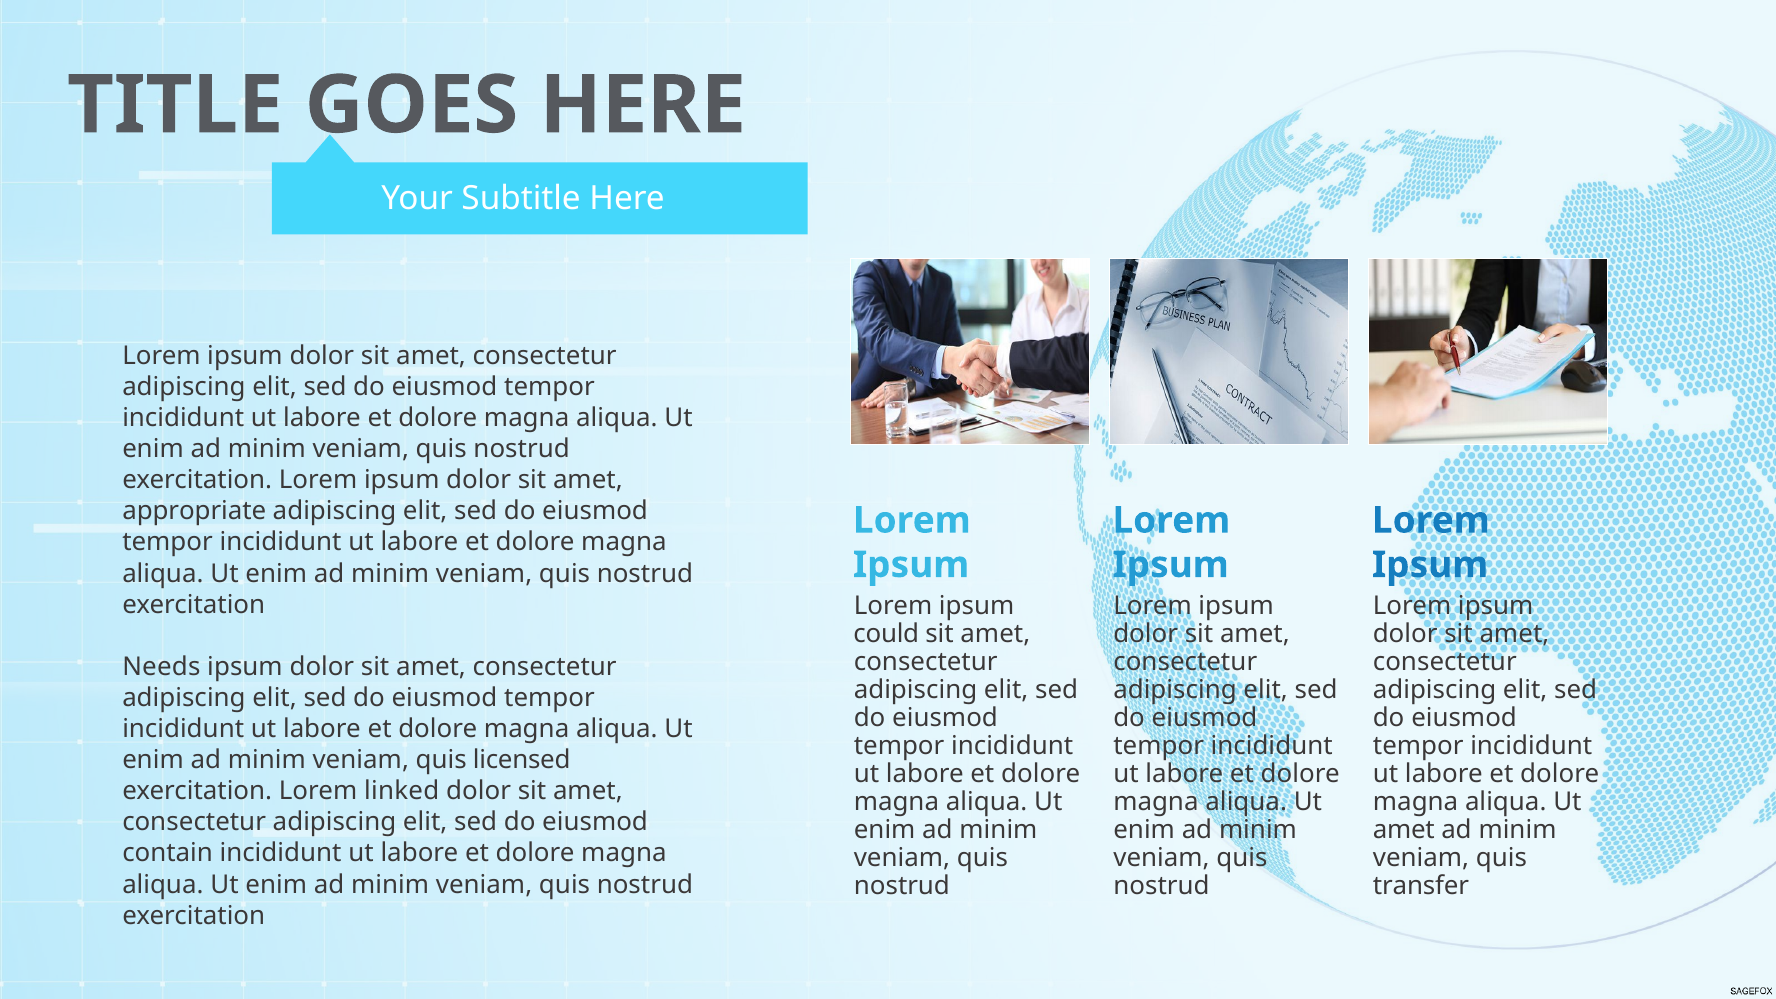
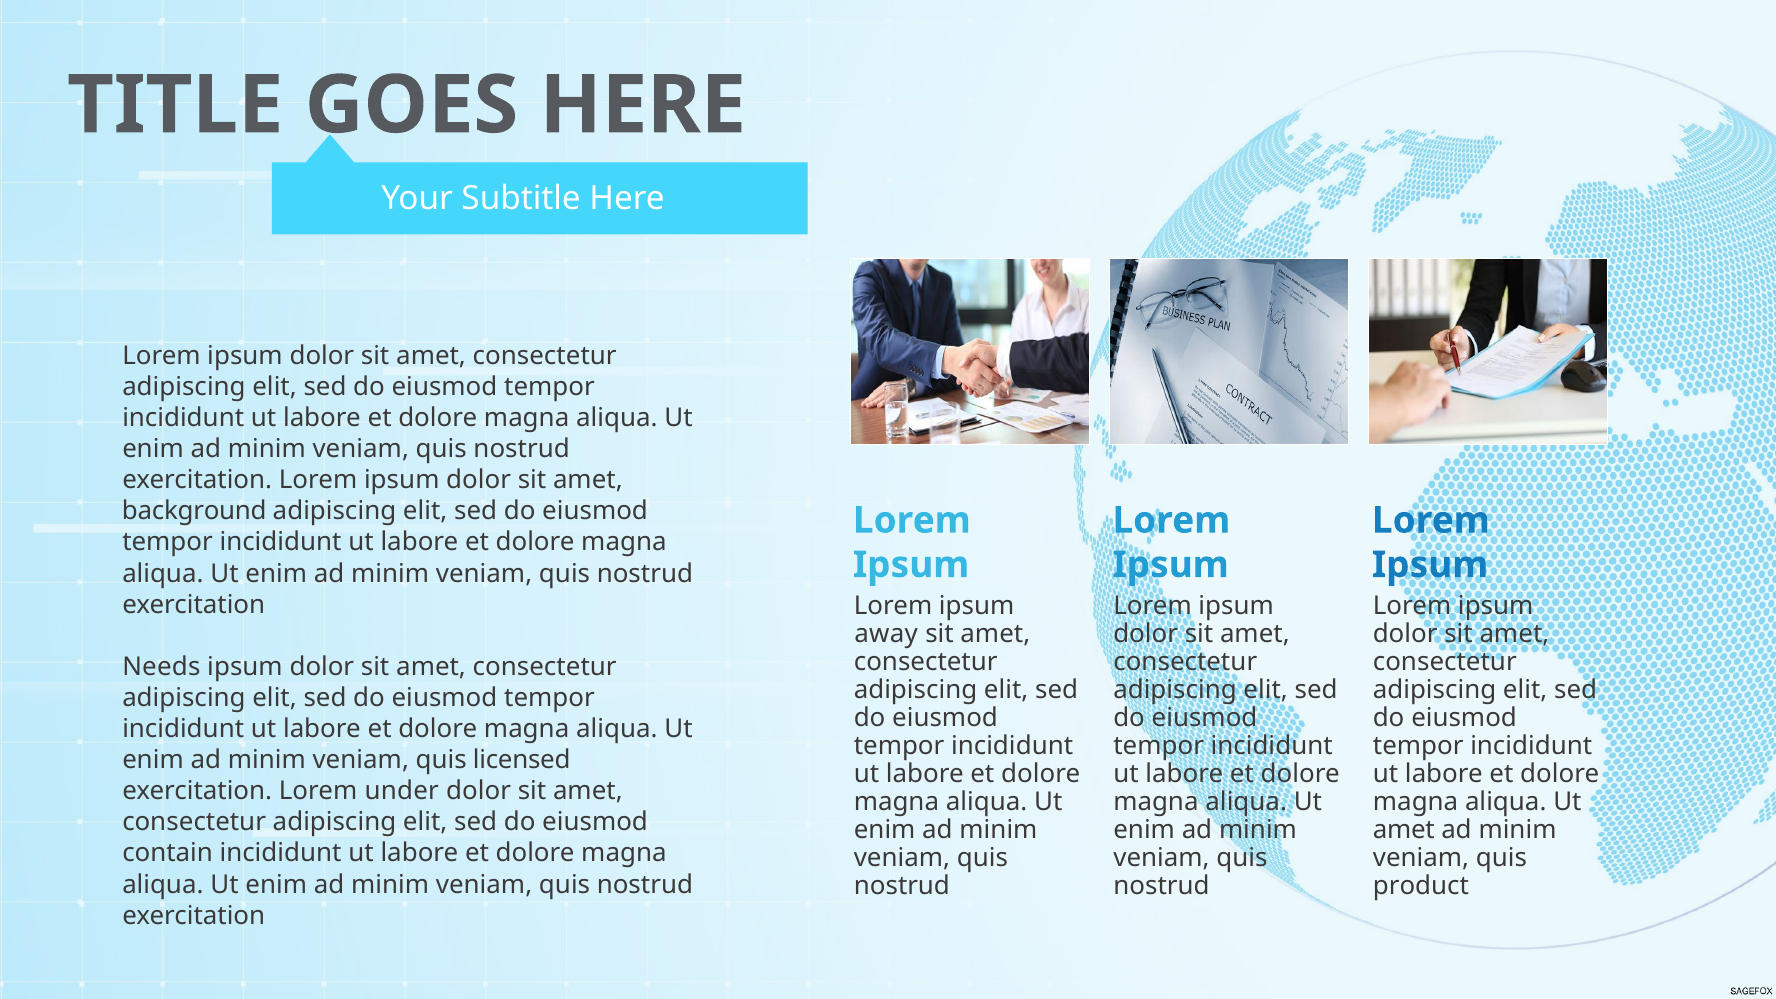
appropriate: appropriate -> background
could: could -> away
linked: linked -> under
transfer: transfer -> product
